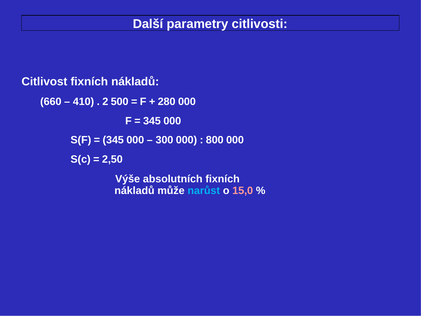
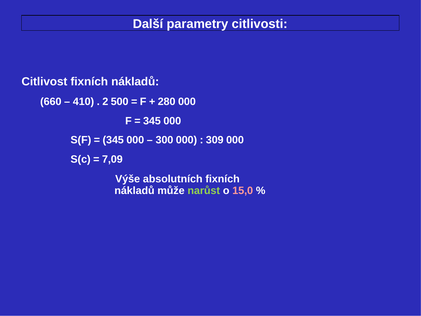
800: 800 -> 309
2,50: 2,50 -> 7,09
narůst colour: light blue -> light green
